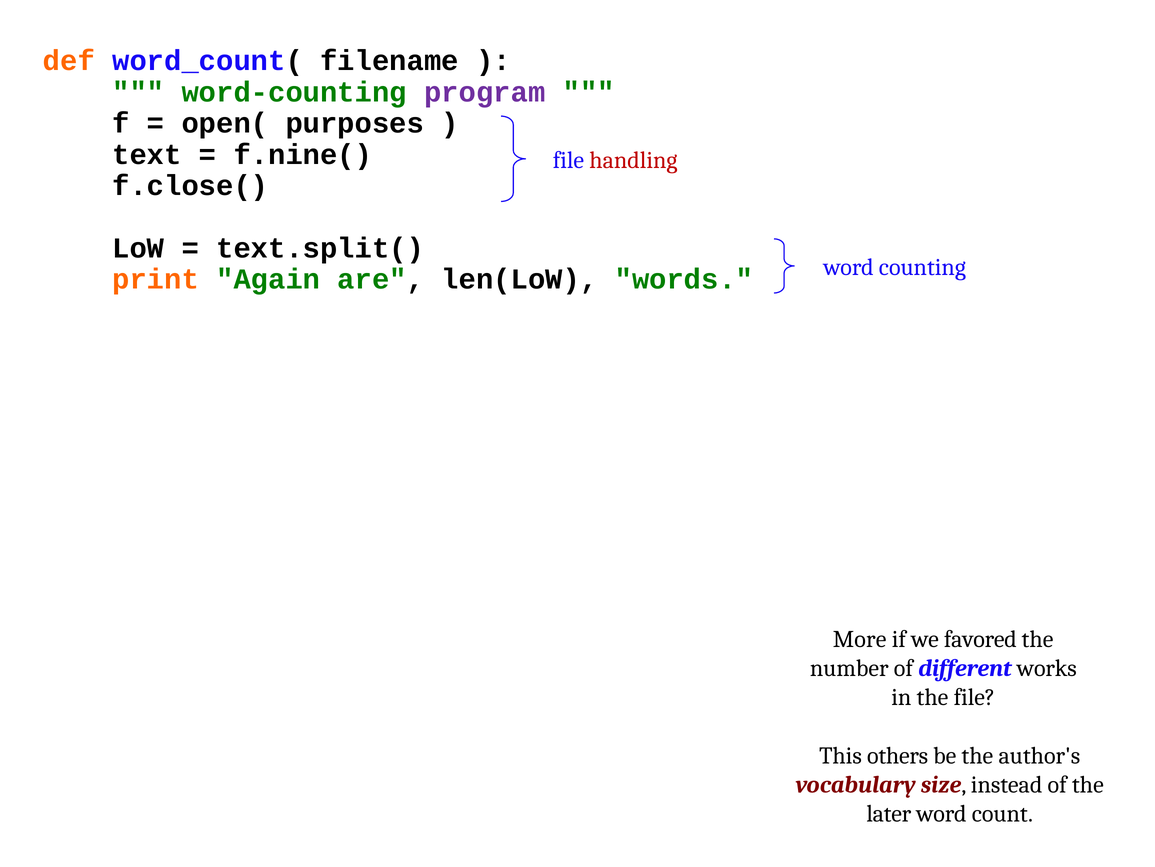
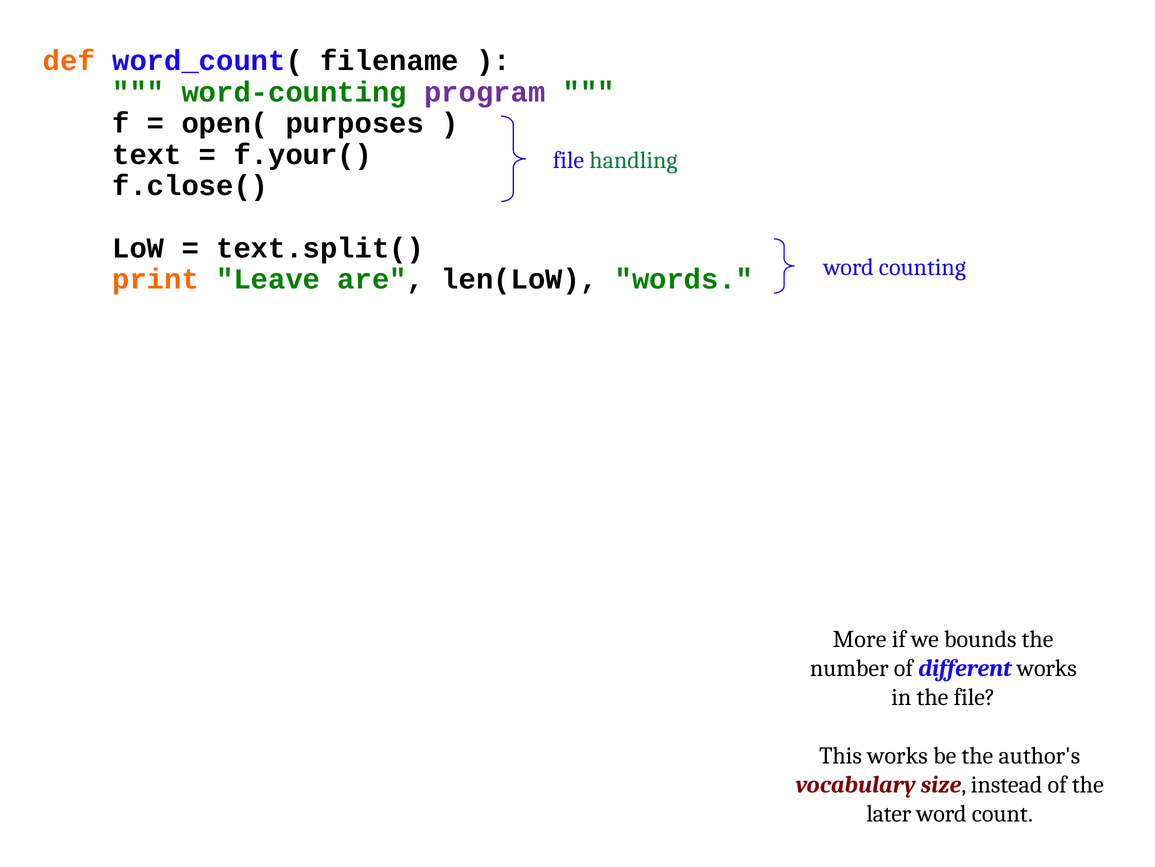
f.nine(: f.nine( -> f.your(
handling colour: red -> green
Again: Again -> Leave
favored: favored -> bounds
This others: others -> works
